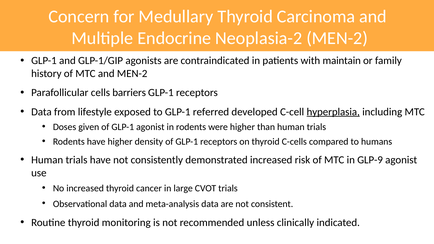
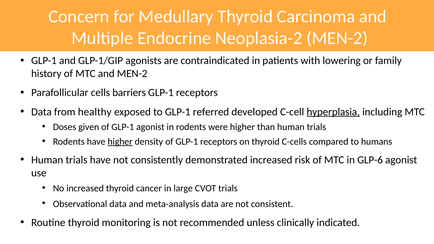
maintain: maintain -> lowering
lifestyle: lifestyle -> healthy
higher at (120, 142) underline: none -> present
GLP-9: GLP-9 -> GLP-6
